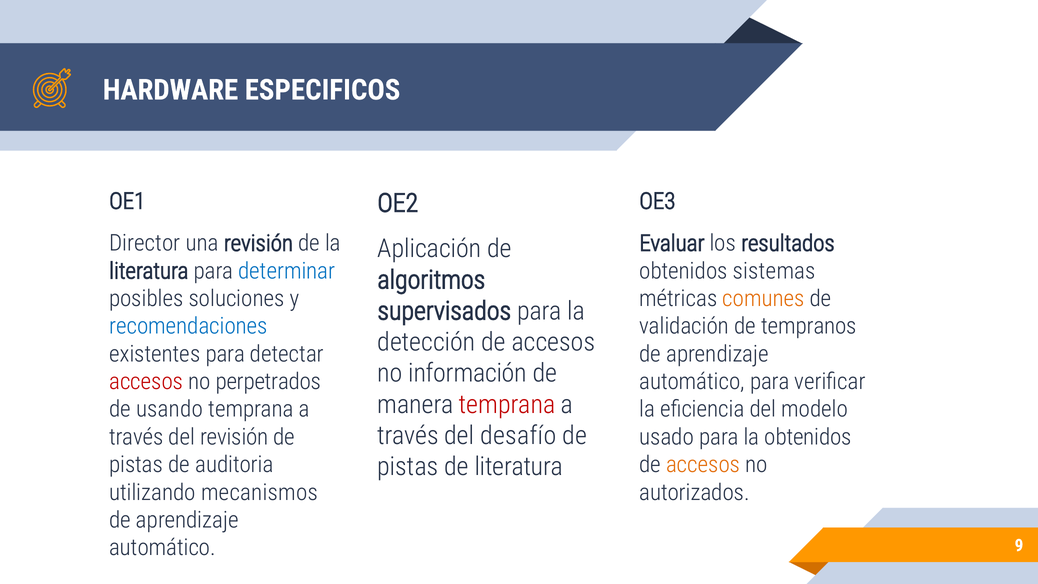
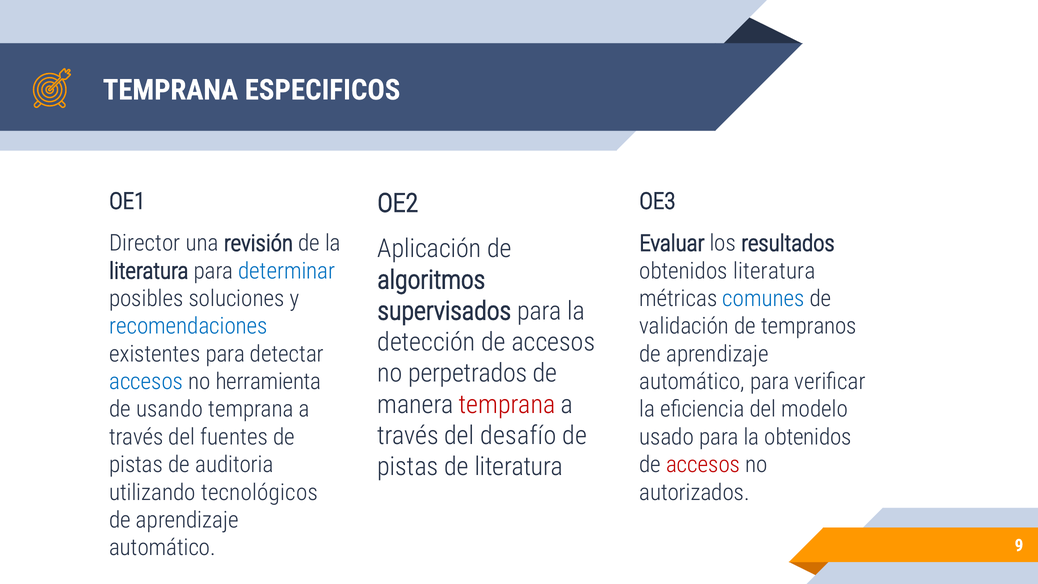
HARDWARE at (170, 90): HARDWARE -> TEMPRANA
obtenidos sistemas: sistemas -> literatura
comunes colour: orange -> blue
información: información -> perpetrados
accesos at (146, 382) colour: red -> blue
perpetrados: perpetrados -> herramienta
del revisión: revisión -> fuentes
accesos at (703, 465) colour: orange -> red
mecanismos: mecanismos -> tecnológicos
